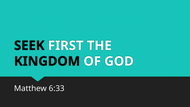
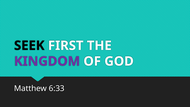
KINGDOM colour: black -> purple
